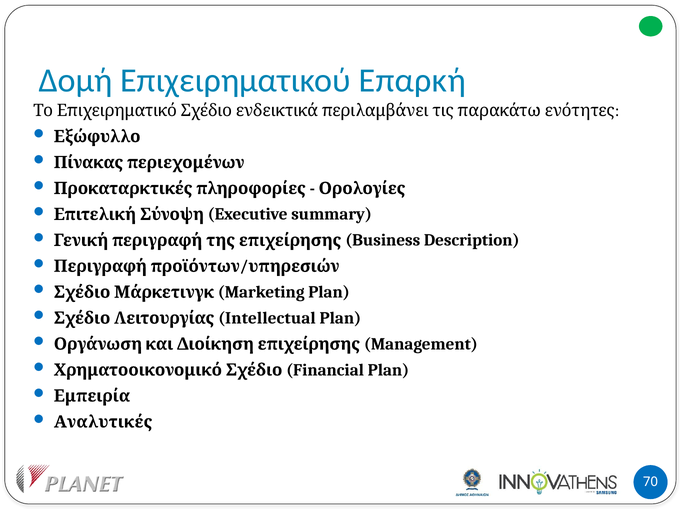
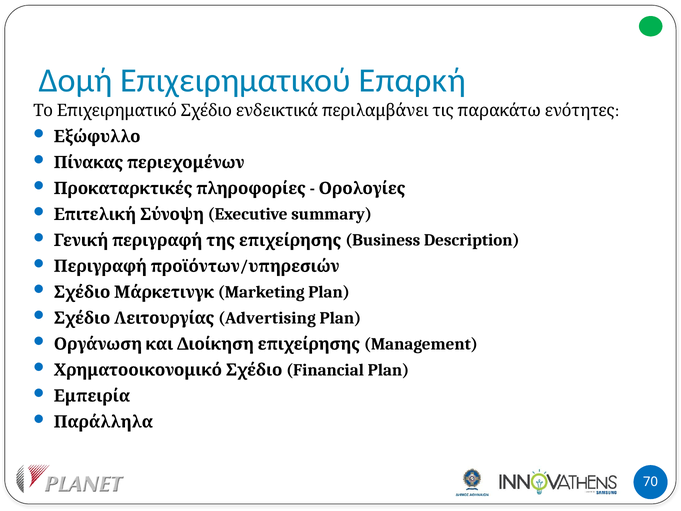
Intellectual: Intellectual -> Advertising
Αναλυτικές: Αναλυτικές -> Παράλληλα
